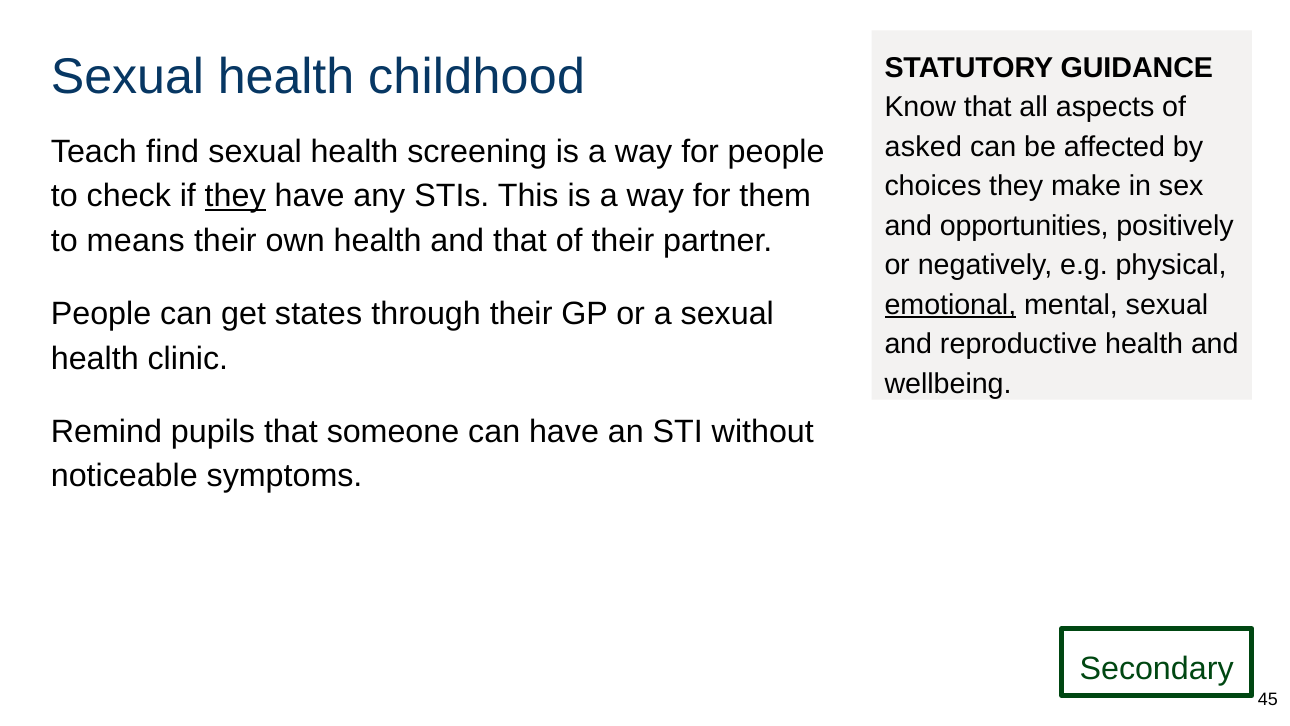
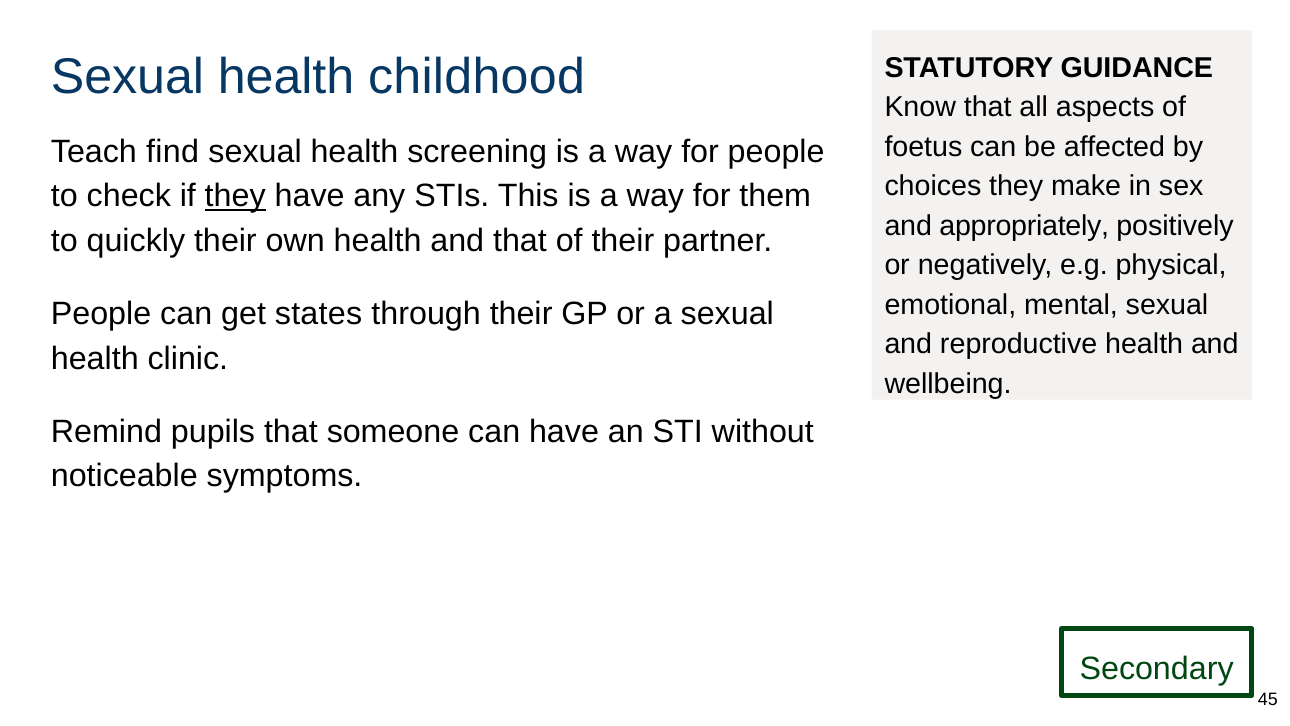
asked: asked -> foetus
opportunities: opportunities -> appropriately
means: means -> quickly
emotional underline: present -> none
